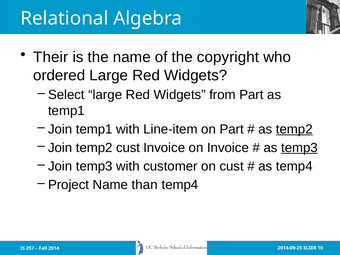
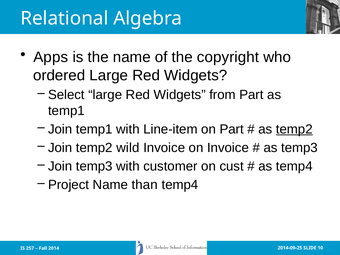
Their: Their -> Apps
temp2 cust: cust -> wild
temp3 at (299, 148) underline: present -> none
